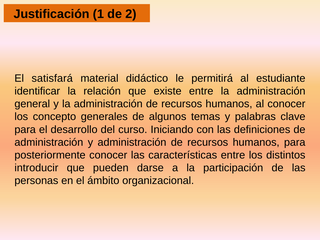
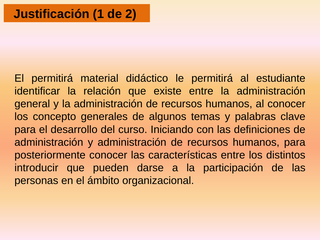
El satisfará: satisfará -> permitirá
